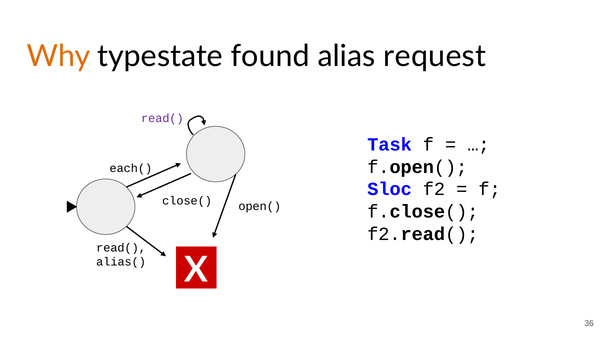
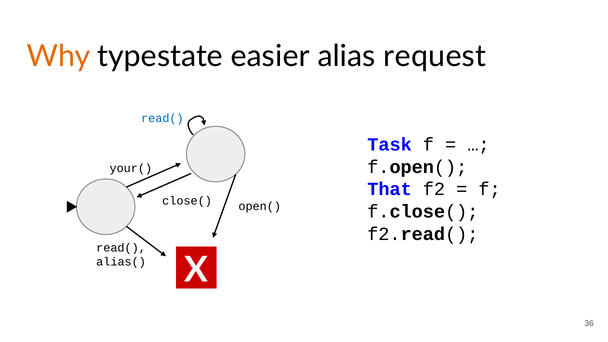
found: found -> easier
read( at (162, 118) colour: purple -> blue
each(: each( -> your(
Sloc: Sloc -> That
